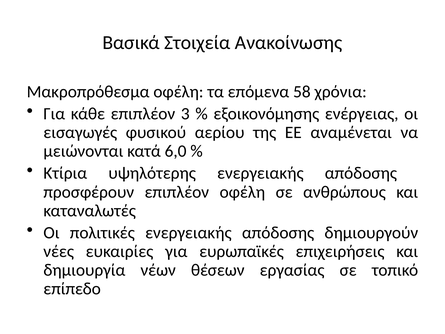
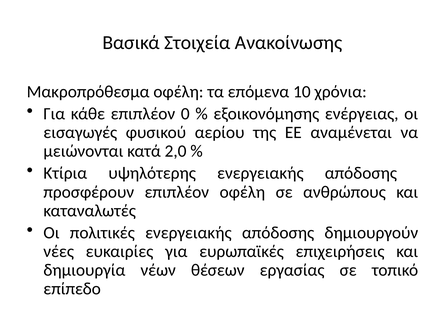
58: 58 -> 10
3: 3 -> 0
6,0: 6,0 -> 2,0
